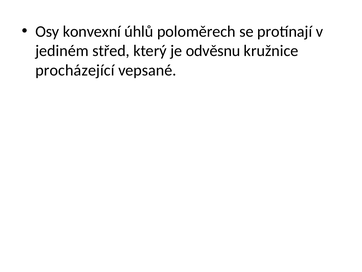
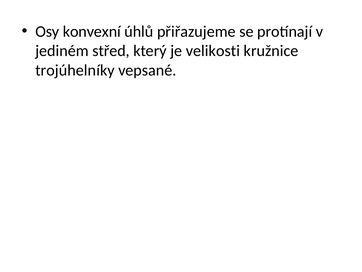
poloměrech: poloměrech -> přiřazujeme
odvěsnu: odvěsnu -> velikosti
procházející: procházející -> trojúhelníky
